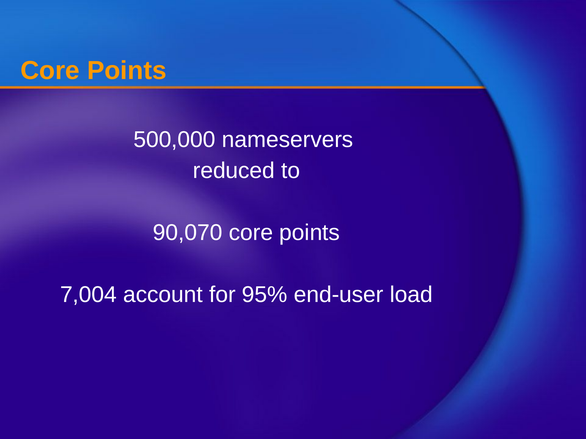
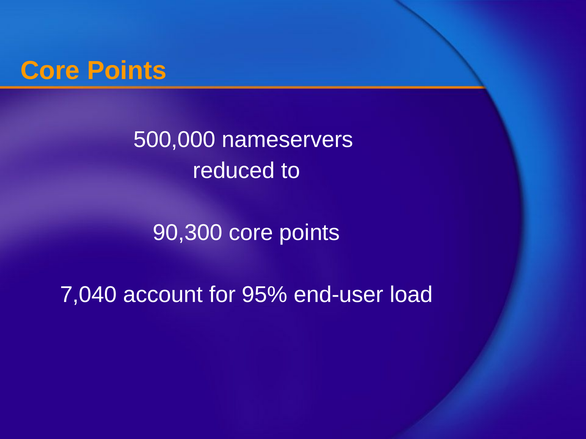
90,070: 90,070 -> 90,300
7,004: 7,004 -> 7,040
